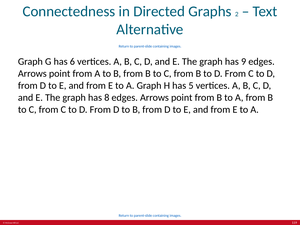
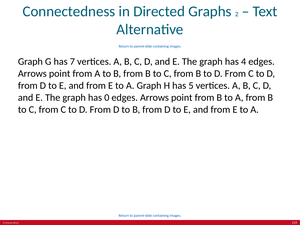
6: 6 -> 7
9: 9 -> 4
8: 8 -> 0
